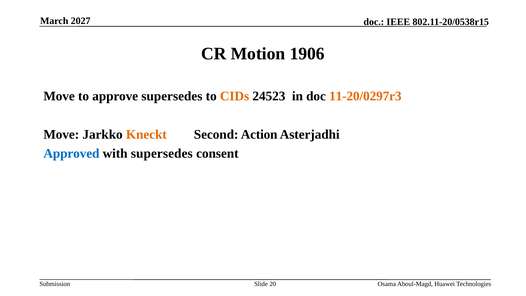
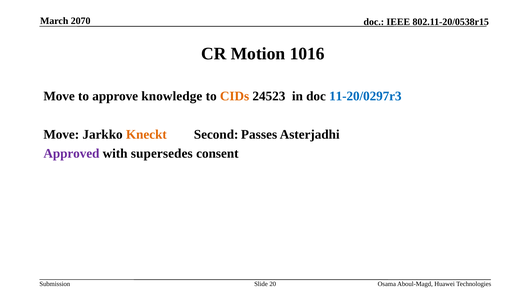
2027: 2027 -> 2070
1906: 1906 -> 1016
approve supersedes: supersedes -> knowledge
11-20/0297r3 colour: orange -> blue
Action: Action -> Passes
Approved colour: blue -> purple
